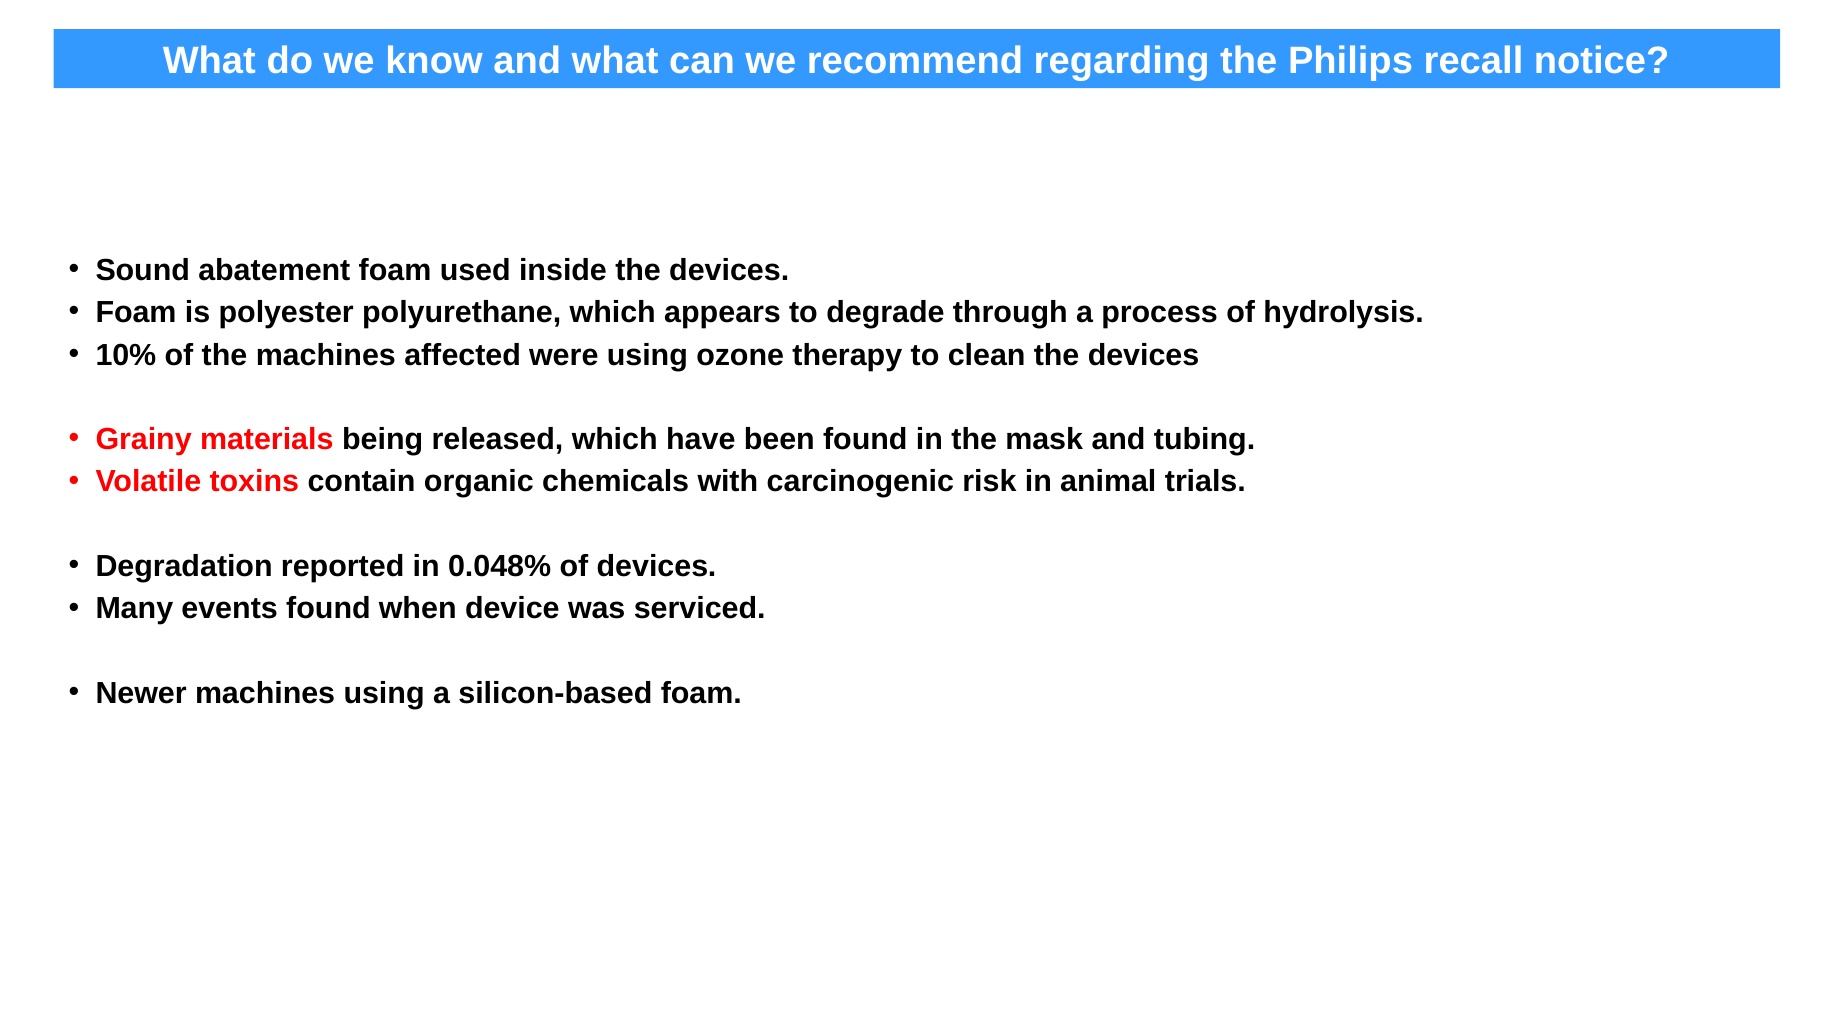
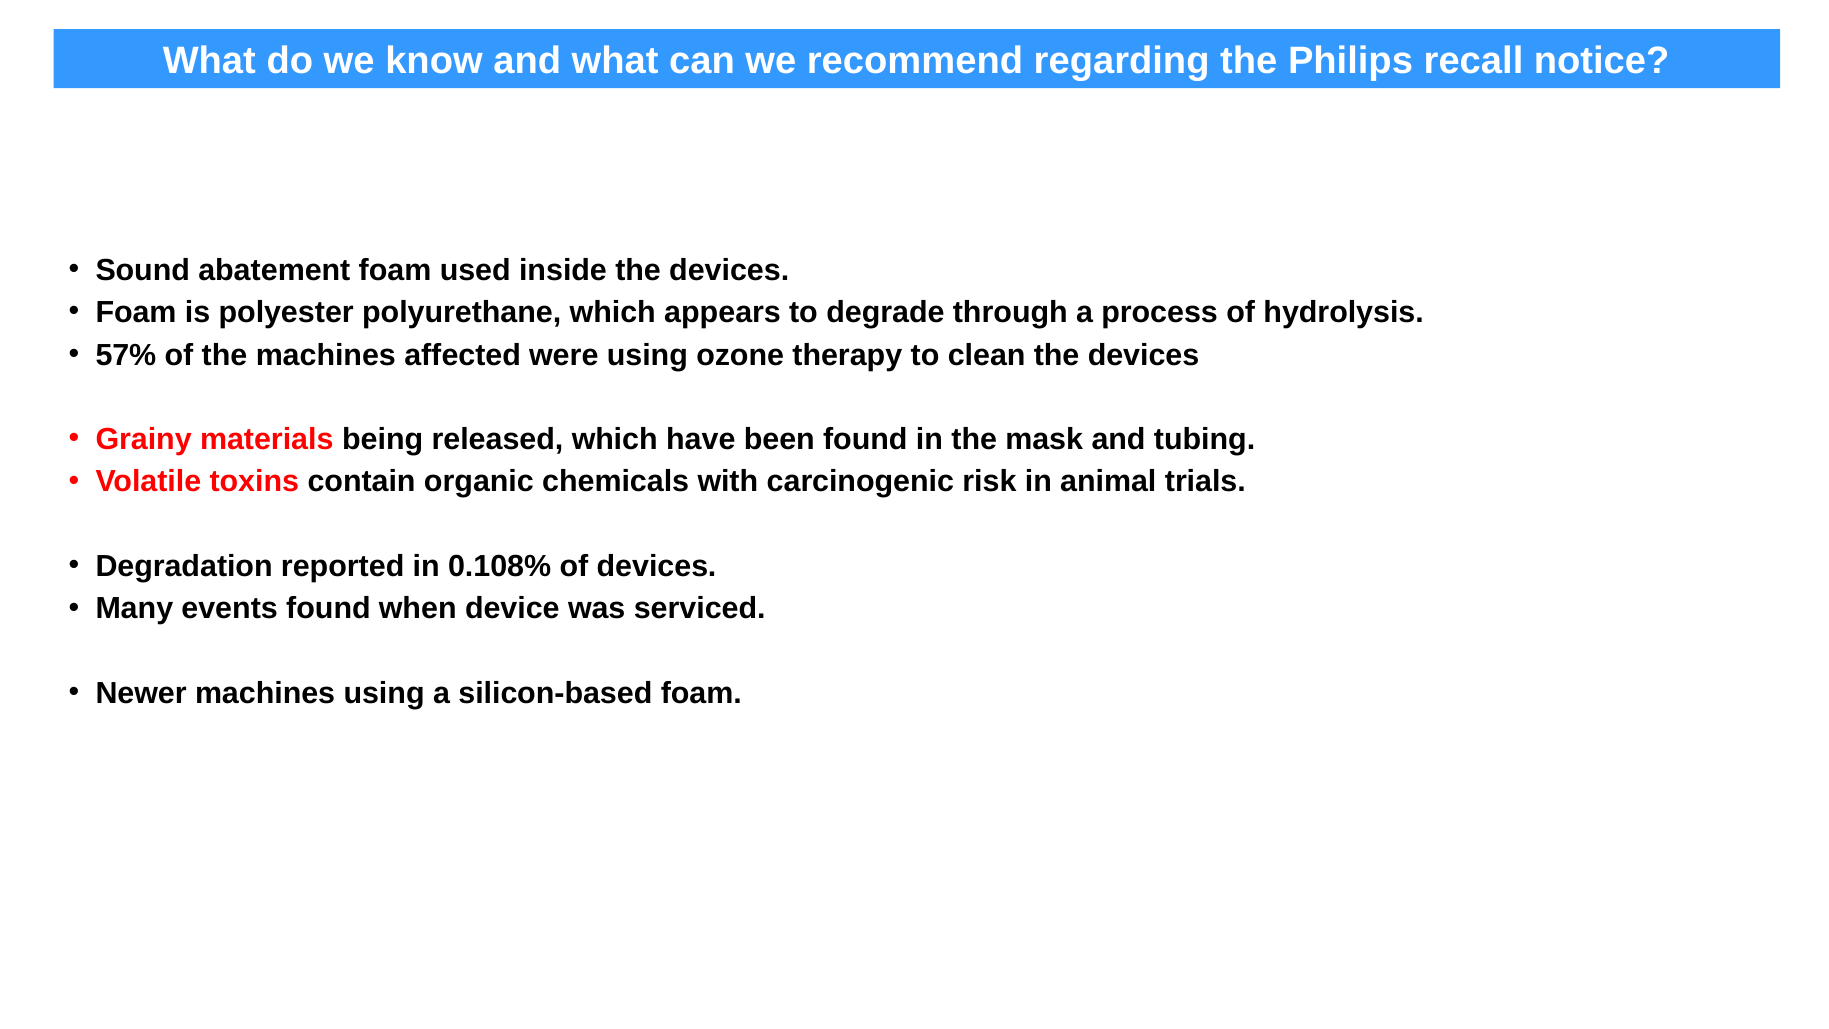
10%: 10% -> 57%
0.048%: 0.048% -> 0.108%
